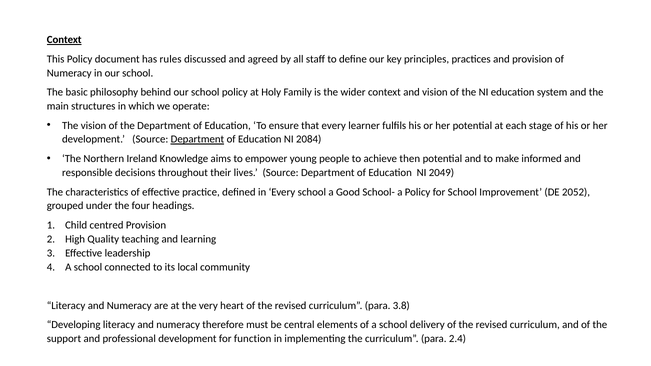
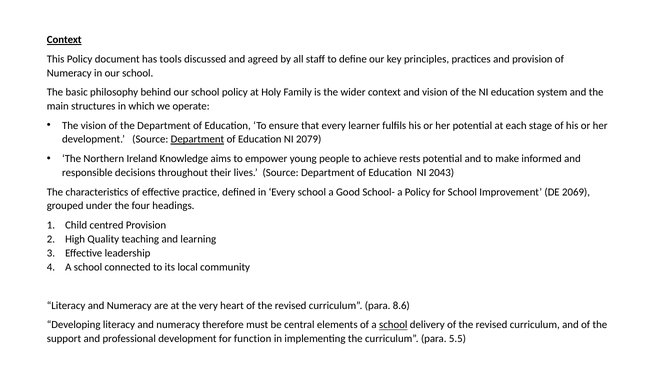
rules: rules -> tools
2084: 2084 -> 2079
then: then -> rests
2049: 2049 -> 2043
2052: 2052 -> 2069
3.8: 3.8 -> 8.6
school at (393, 325) underline: none -> present
2.4: 2.4 -> 5.5
